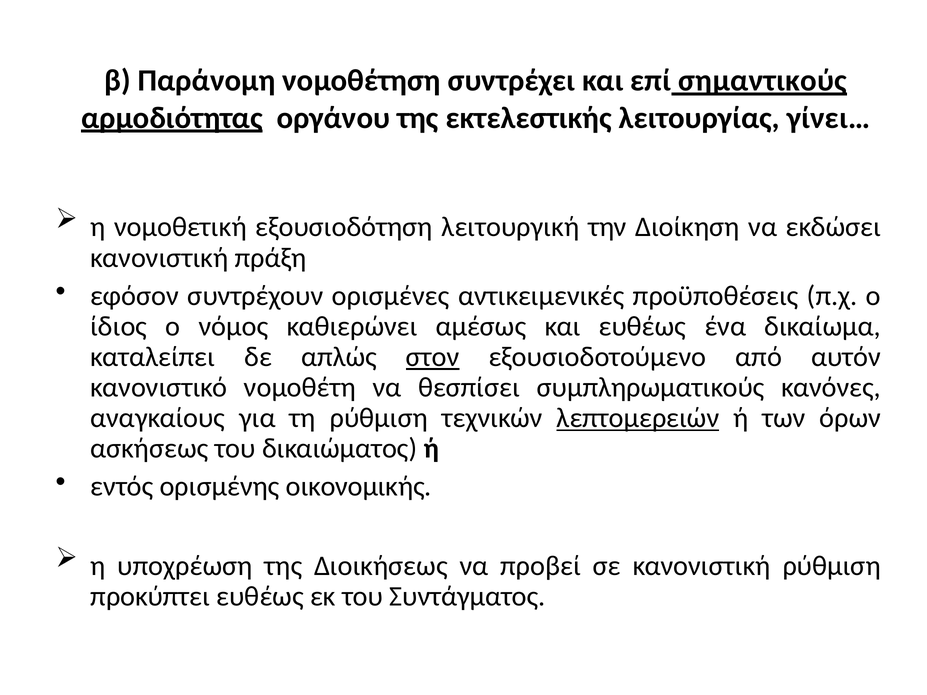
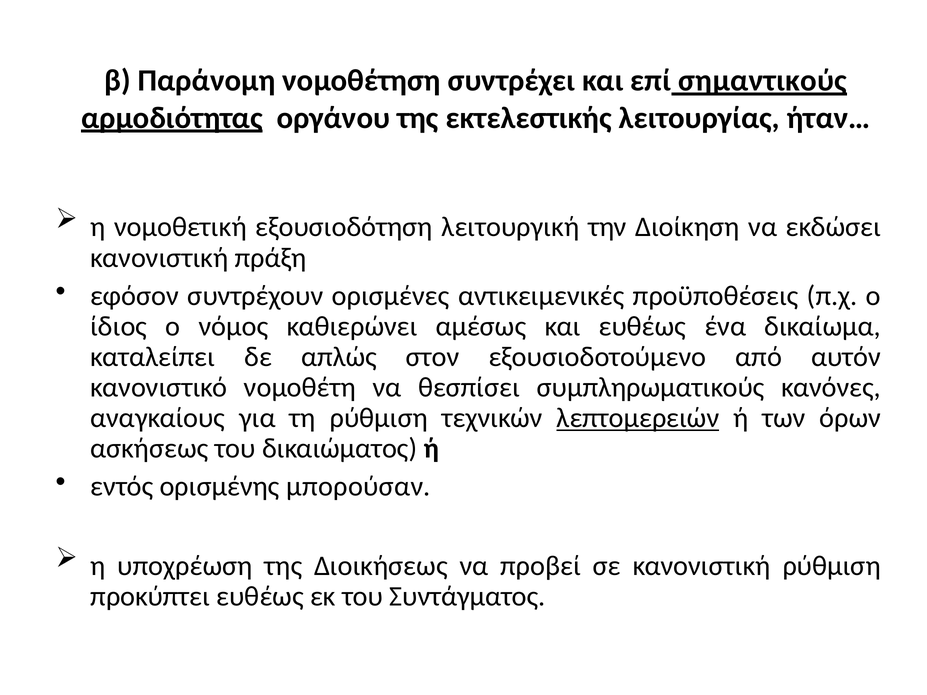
γίνει…: γίνει… -> ήταν…
στον underline: present -> none
οικονομικής: οικονομικής -> μπορούσαν
